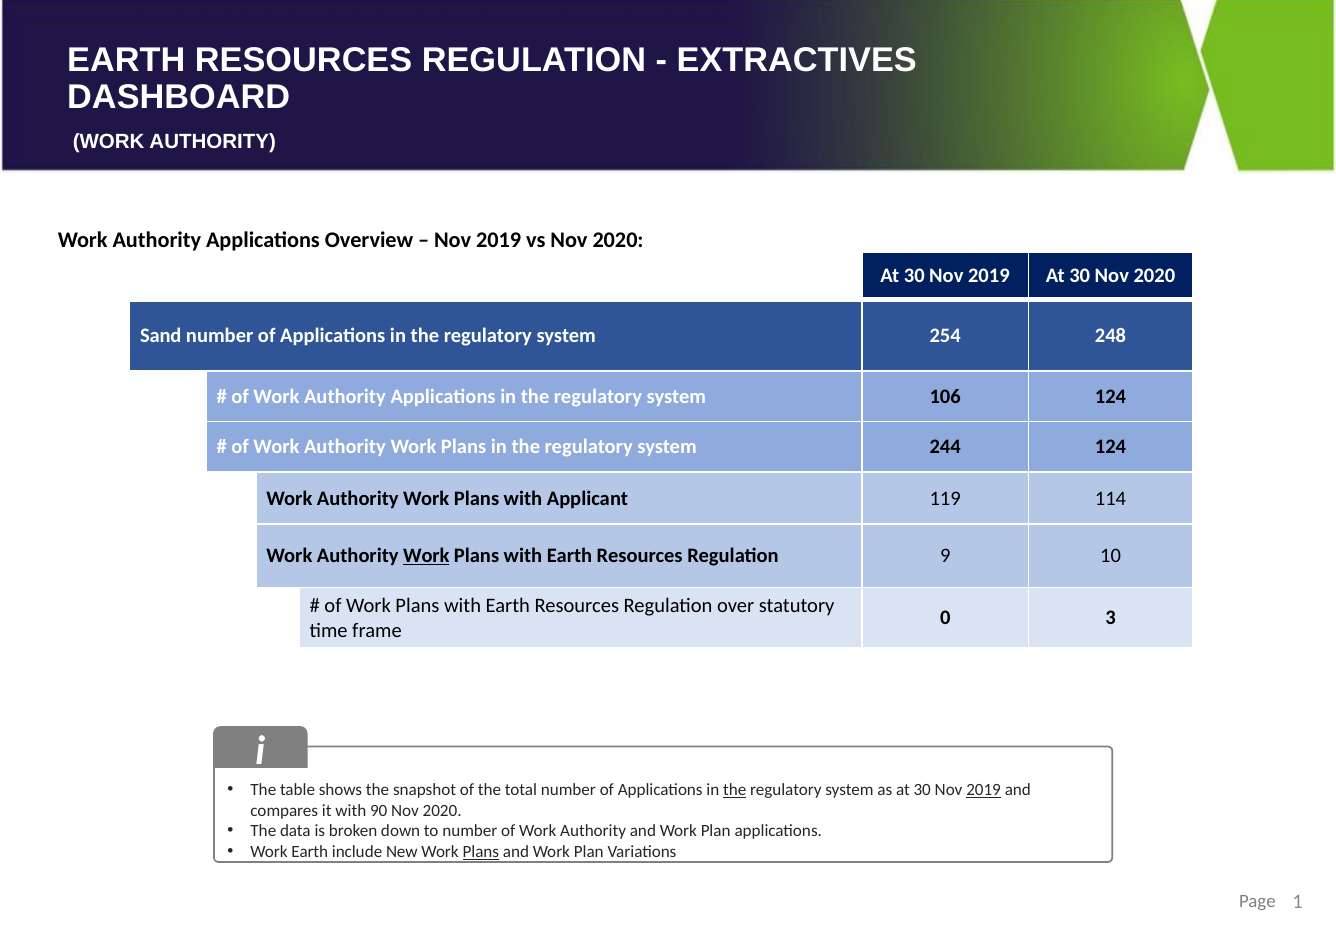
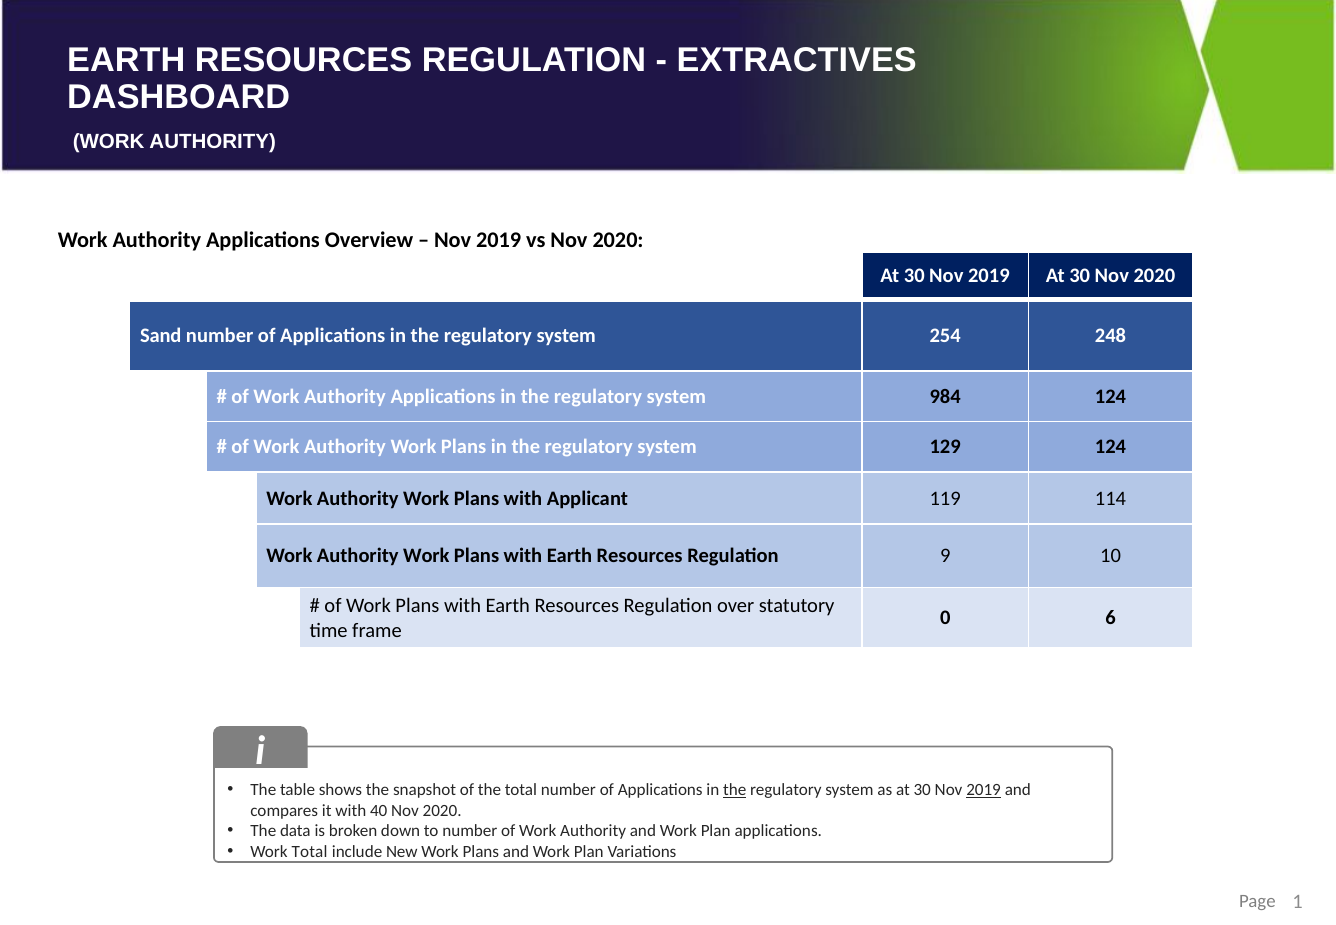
106: 106 -> 984
244: 244 -> 129
Work at (426, 556) underline: present -> none
3: 3 -> 6
90: 90 -> 40
Work Earth: Earth -> Total
Plans at (481, 852) underline: present -> none
